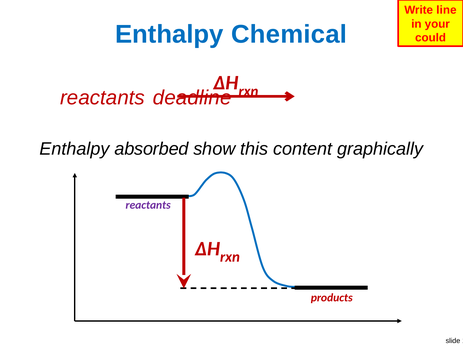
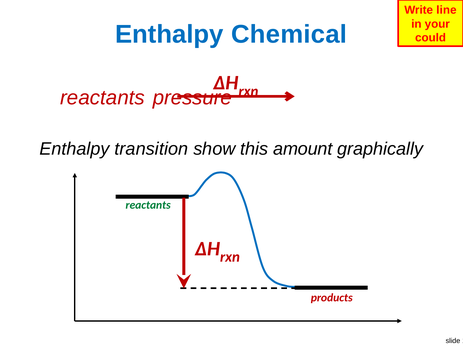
deadline: deadline -> pressure
absorbed: absorbed -> transition
content: content -> amount
reactants at (148, 205) colour: purple -> green
